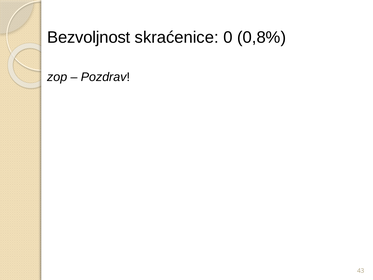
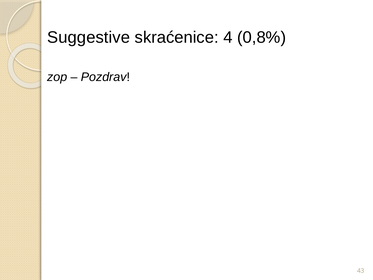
Bezvoljnost: Bezvoljnost -> Suggestive
0: 0 -> 4
